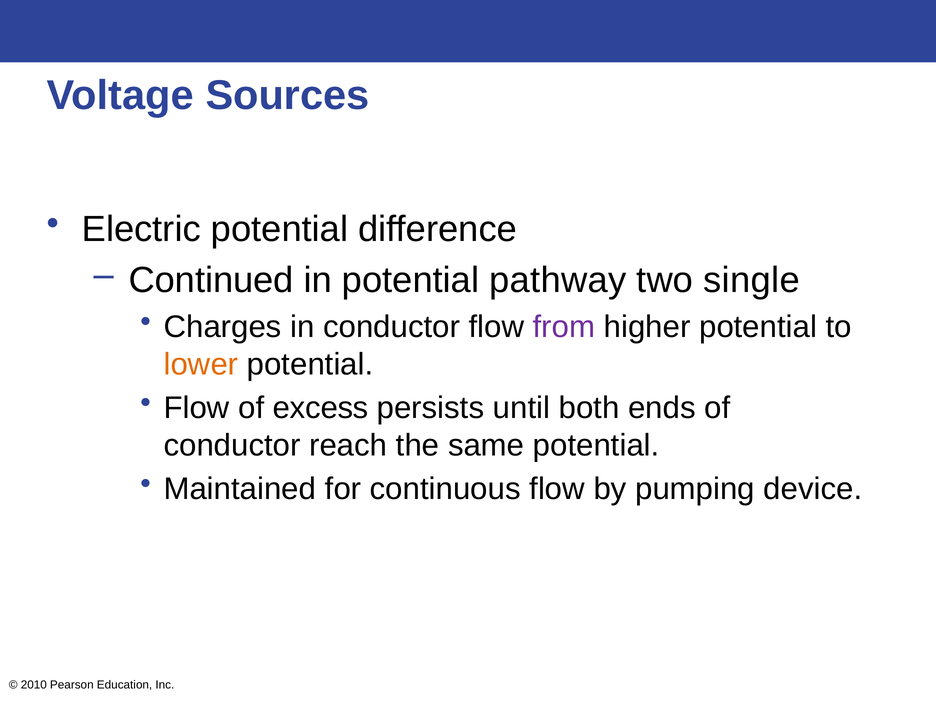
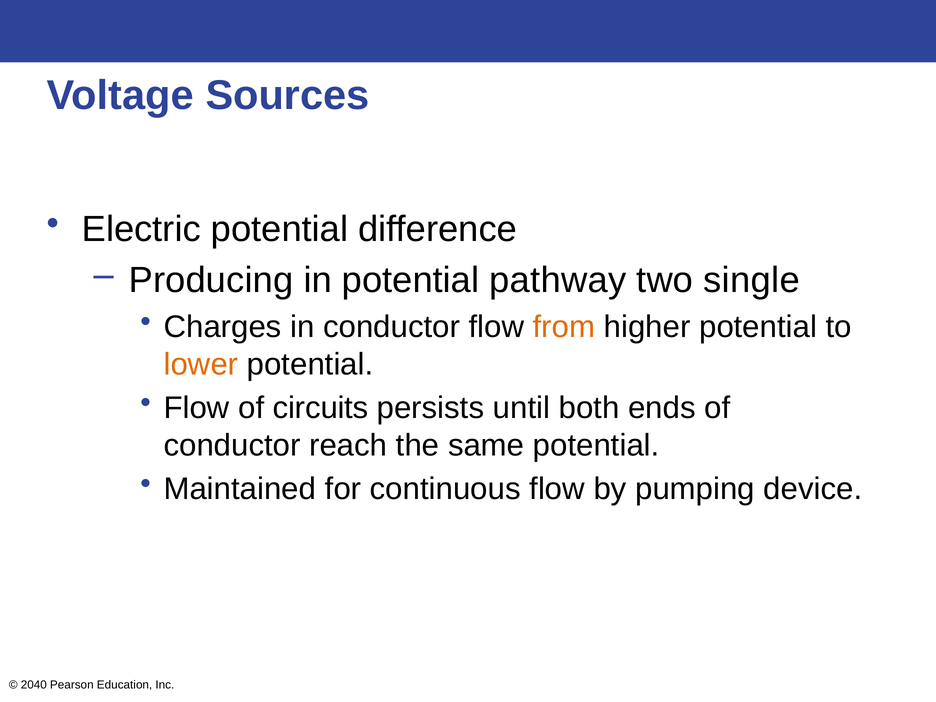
Continued: Continued -> Producing
from colour: purple -> orange
excess: excess -> circuits
2010: 2010 -> 2040
